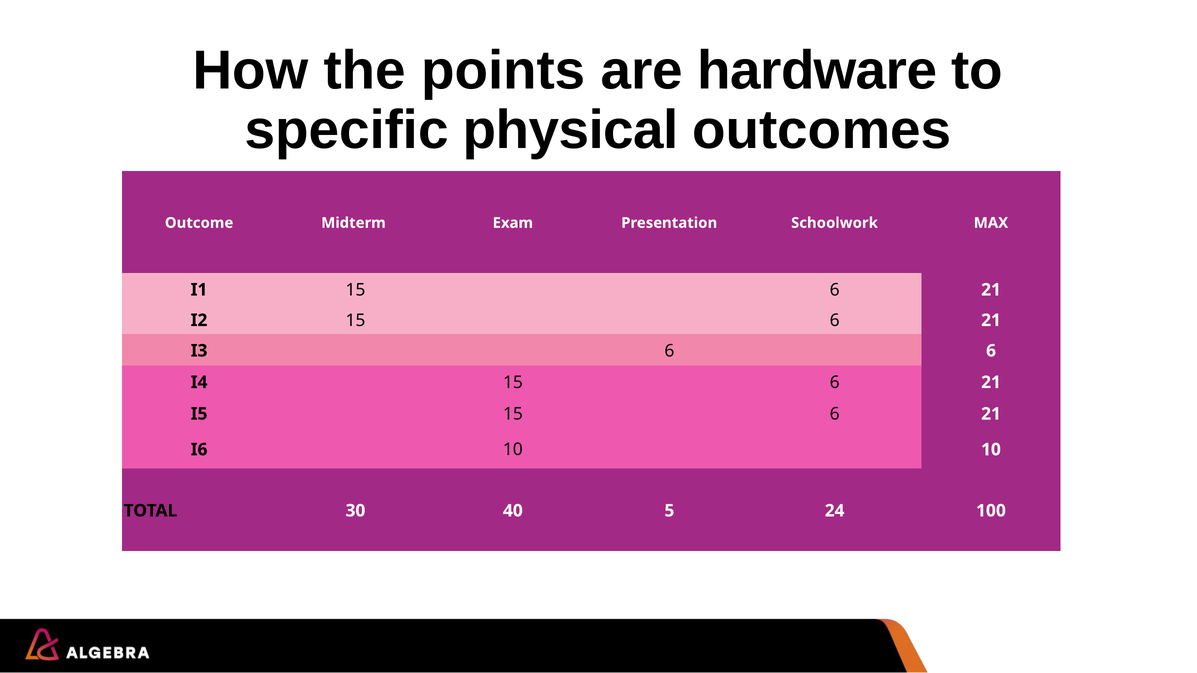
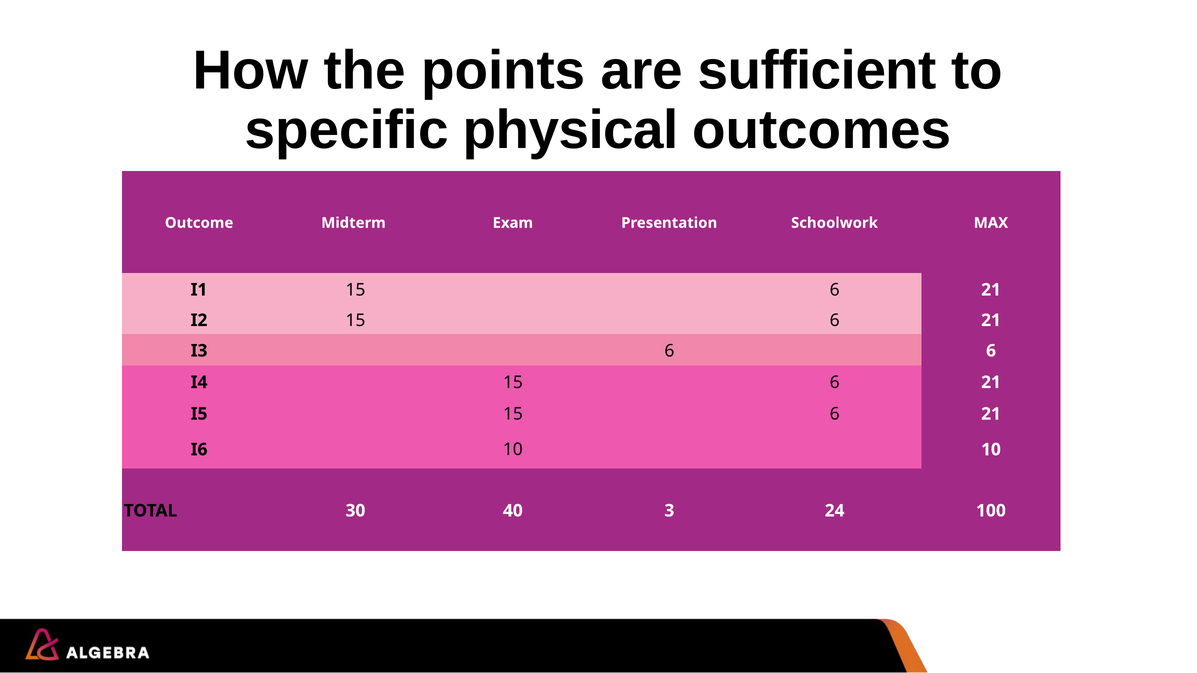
hardware: hardware -> sufficient
5: 5 -> 3
